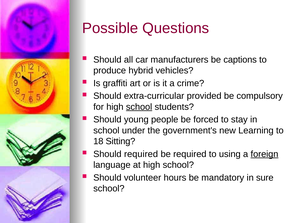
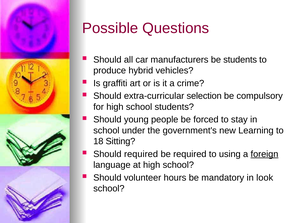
be captions: captions -> students
provided: provided -> selection
school at (139, 107) underline: present -> none
sure: sure -> look
